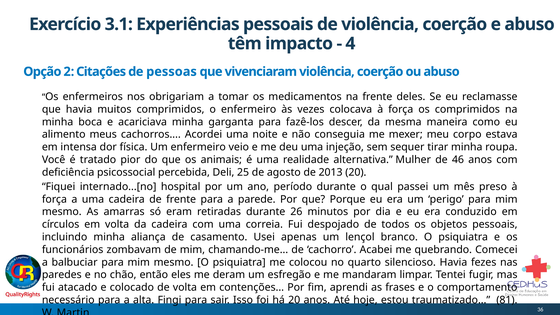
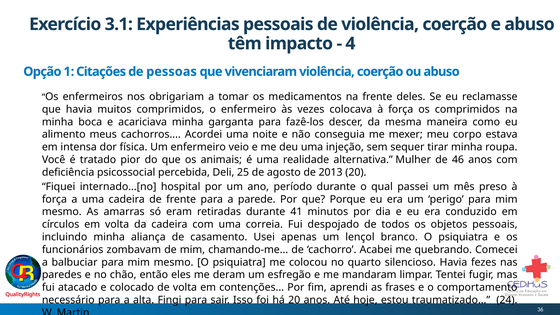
2: 2 -> 1
26: 26 -> 41
81: 81 -> 24
